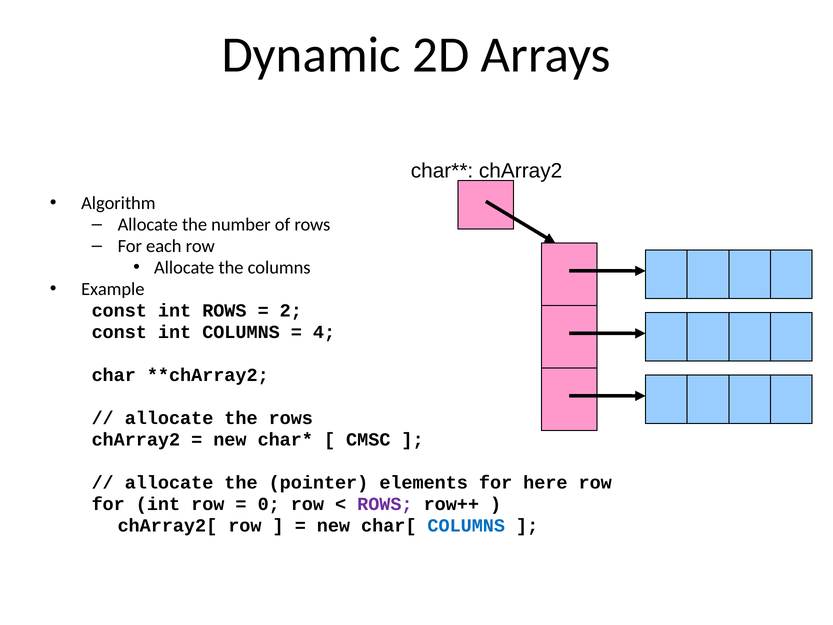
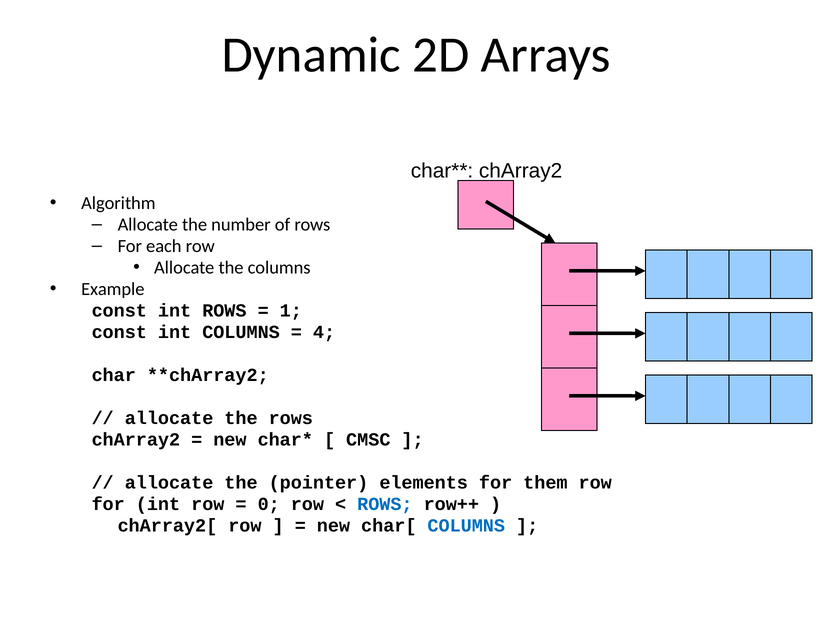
2: 2 -> 1
here: here -> them
ROWS at (385, 504) colour: purple -> blue
